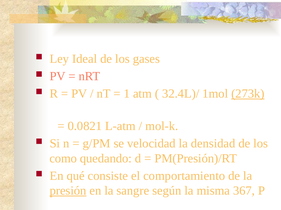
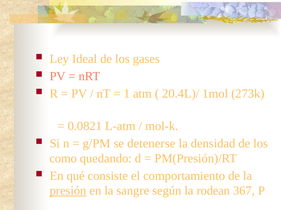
32.4L)/: 32.4L)/ -> 20.4L)/
273k underline: present -> none
velocidad: velocidad -> detenerse
misma: misma -> rodean
